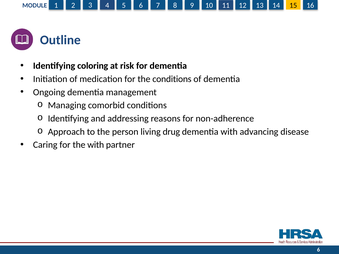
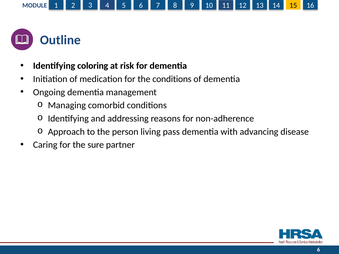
drug: drug -> pass
the with: with -> sure
